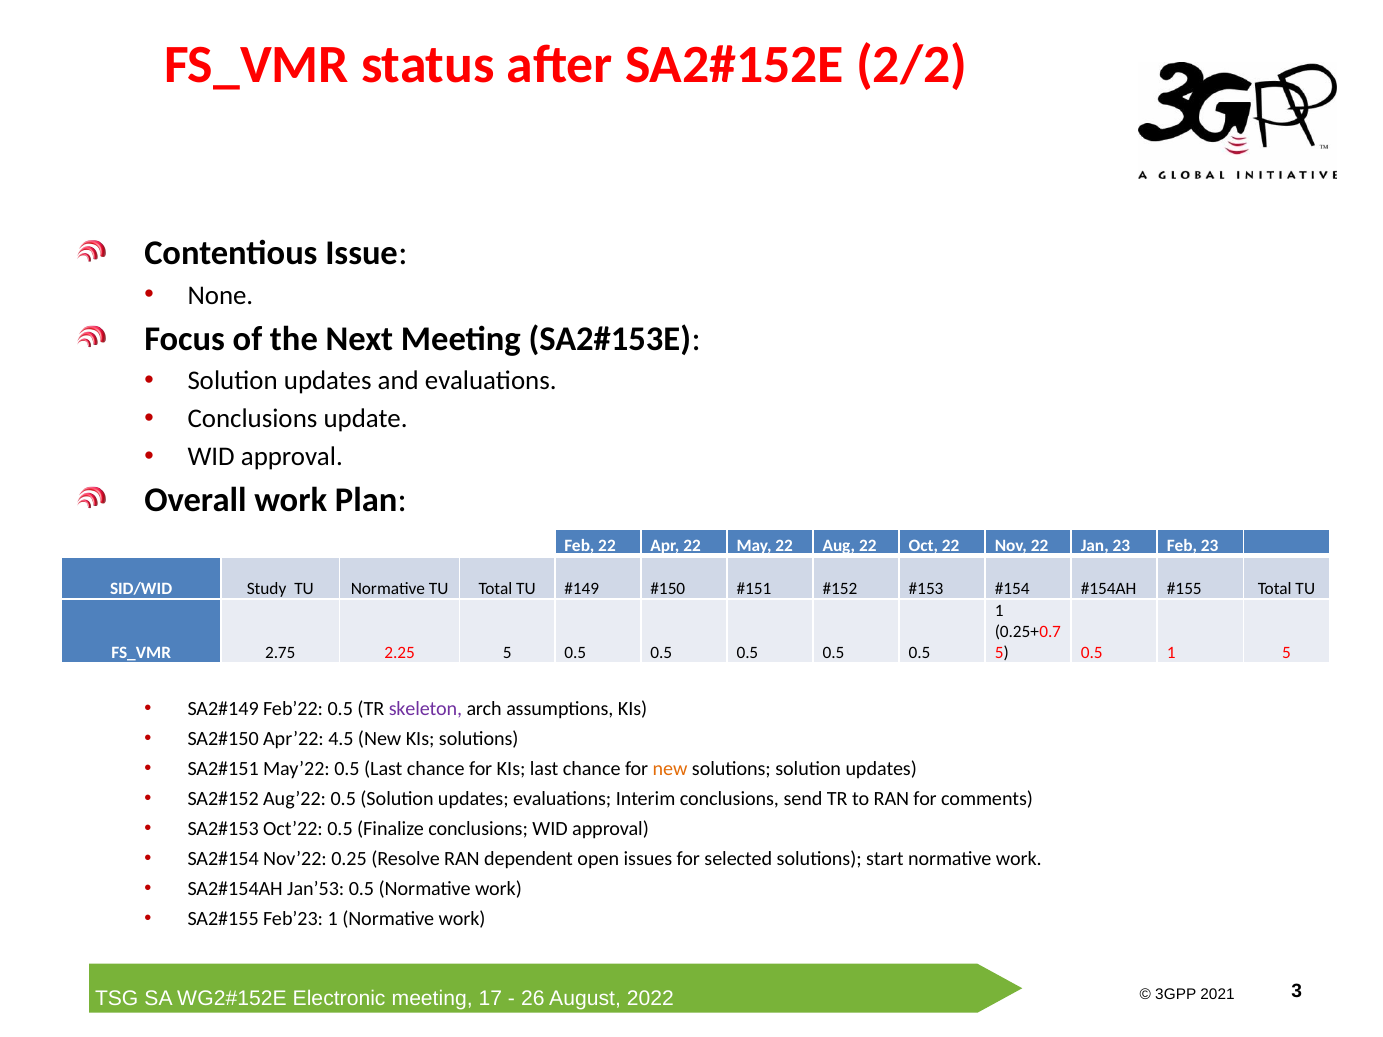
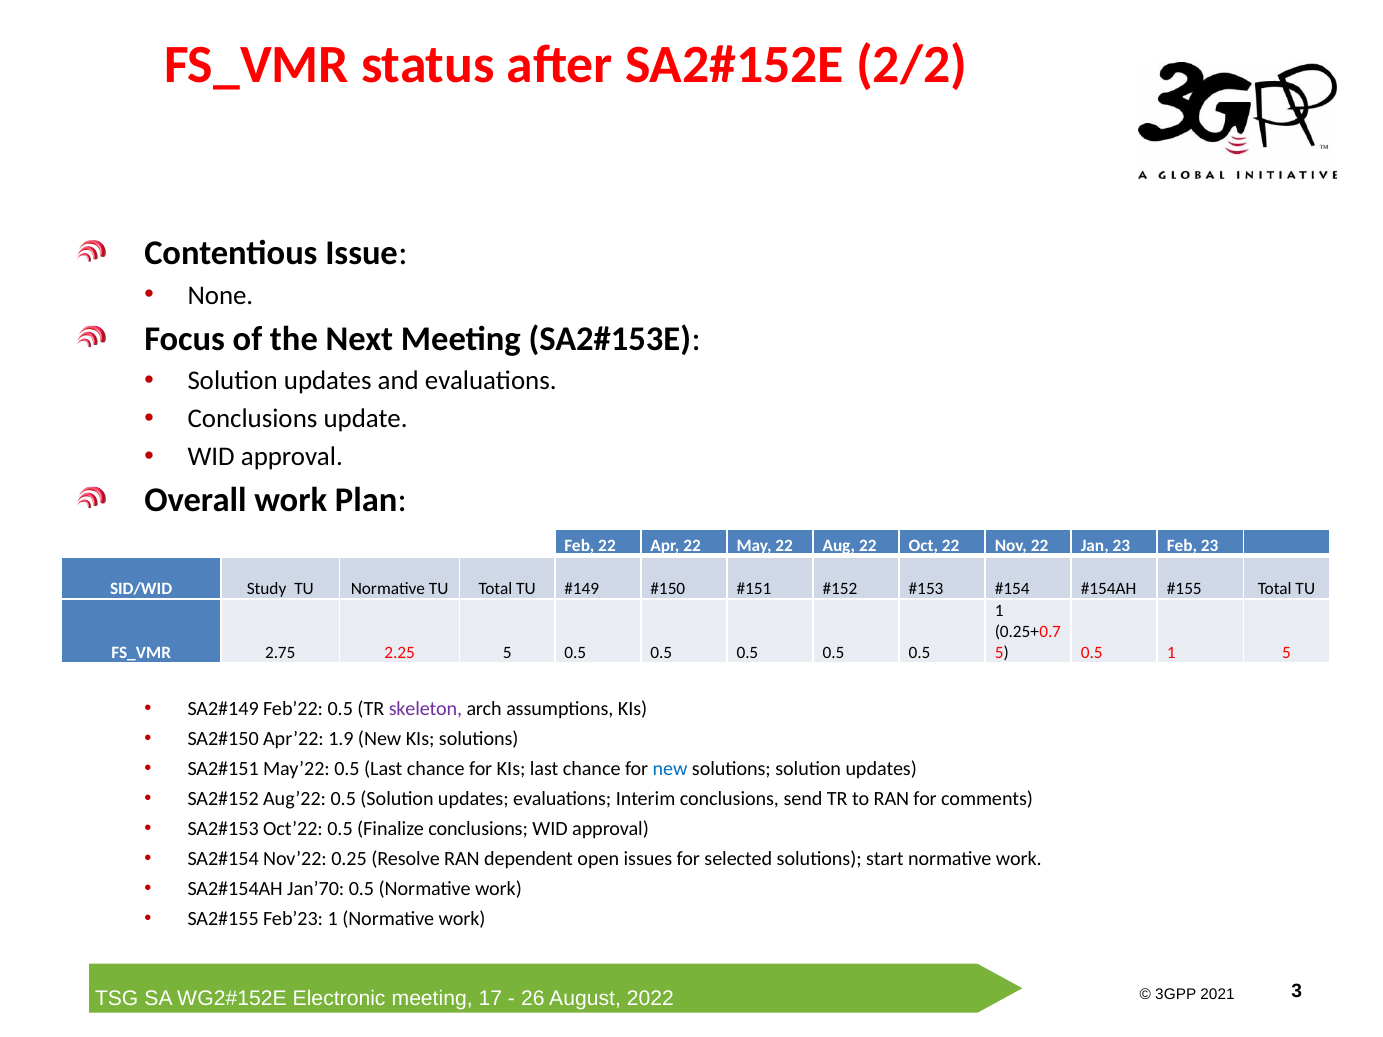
4.5: 4.5 -> 1.9
new at (670, 769) colour: orange -> blue
Jan’53: Jan’53 -> Jan’70
